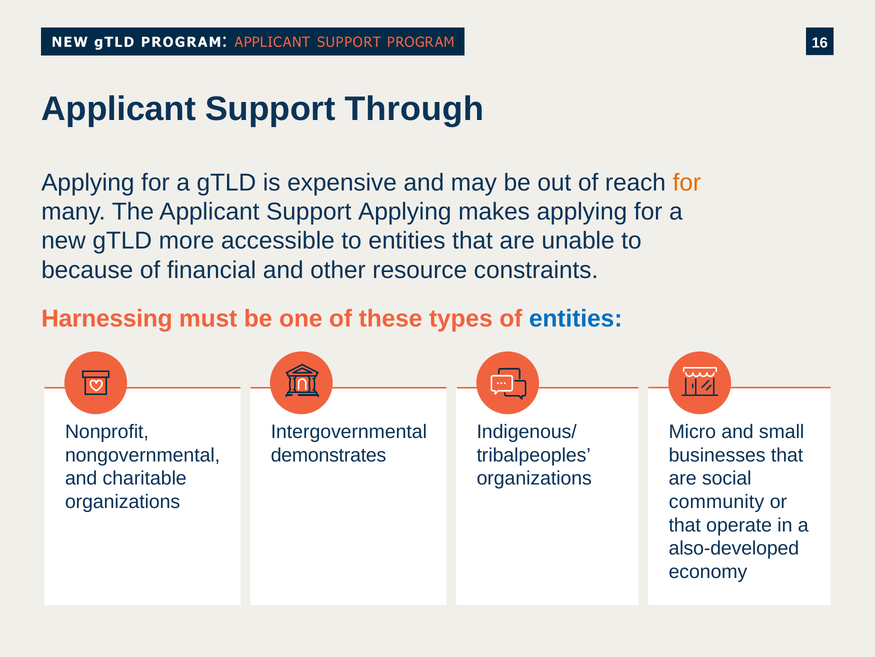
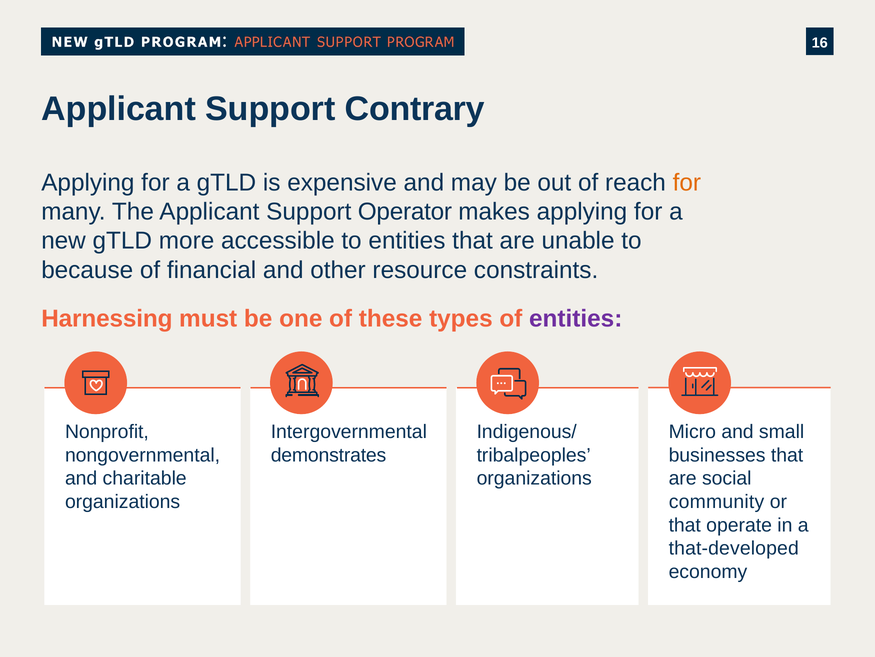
Through: Through -> Contrary
Support Applying: Applying -> Operator
entities at (576, 318) colour: blue -> purple
also-developed: also-developed -> that-developed
